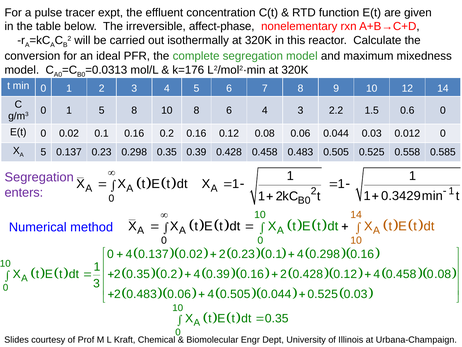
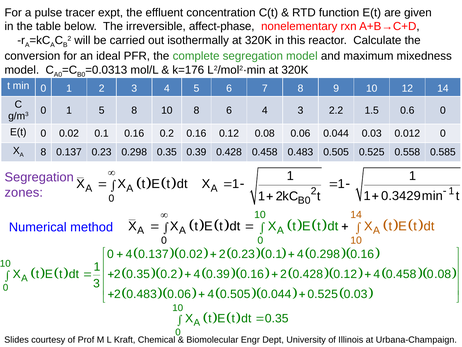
A 5: 5 -> 8
enters: enters -> zones
